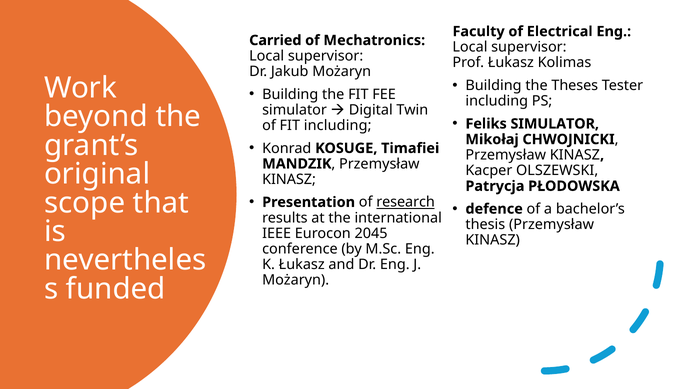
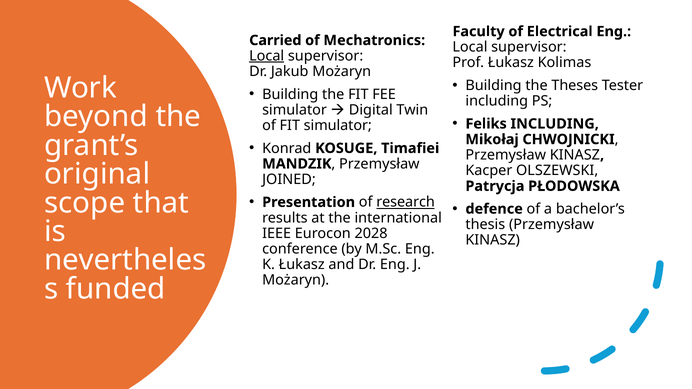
Local at (267, 56) underline: none -> present
Feliks SIMULATOR: SIMULATOR -> INCLUDING
FIT including: including -> simulator
KINASZ at (289, 180): KINASZ -> JOINED
2045: 2045 -> 2028
